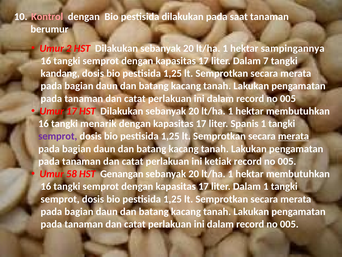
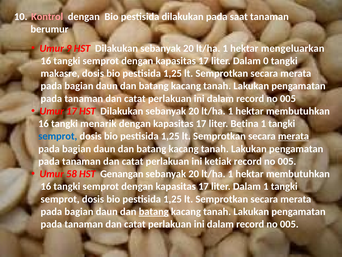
2: 2 -> 9
sampingannya: sampingannya -> mengeluarkan
7: 7 -> 0
kandang: kandang -> makasre
Spanis: Spanis -> Betina
semprot at (58, 136) colour: purple -> blue
batang at (154, 211) underline: none -> present
